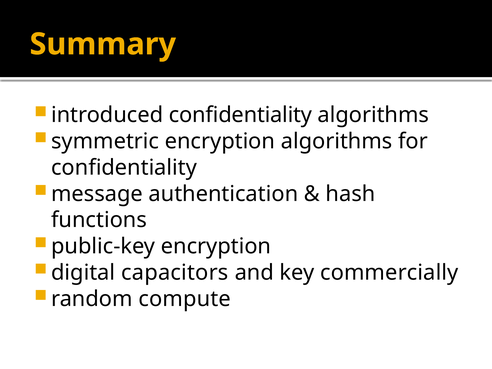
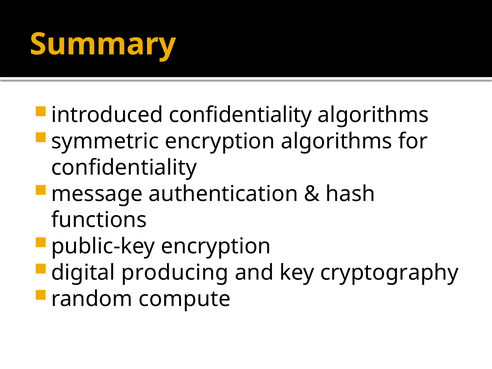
capacitors: capacitors -> producing
commercially: commercially -> cryptography
